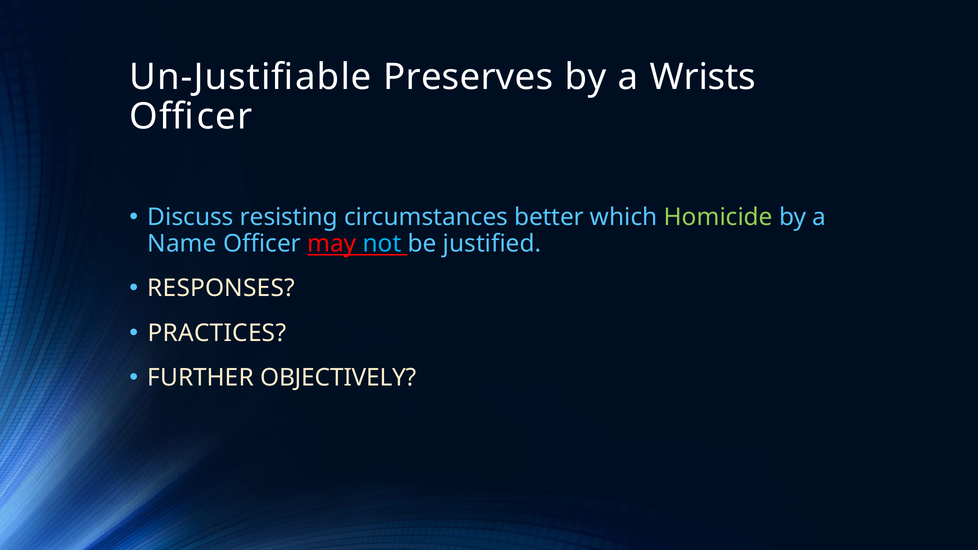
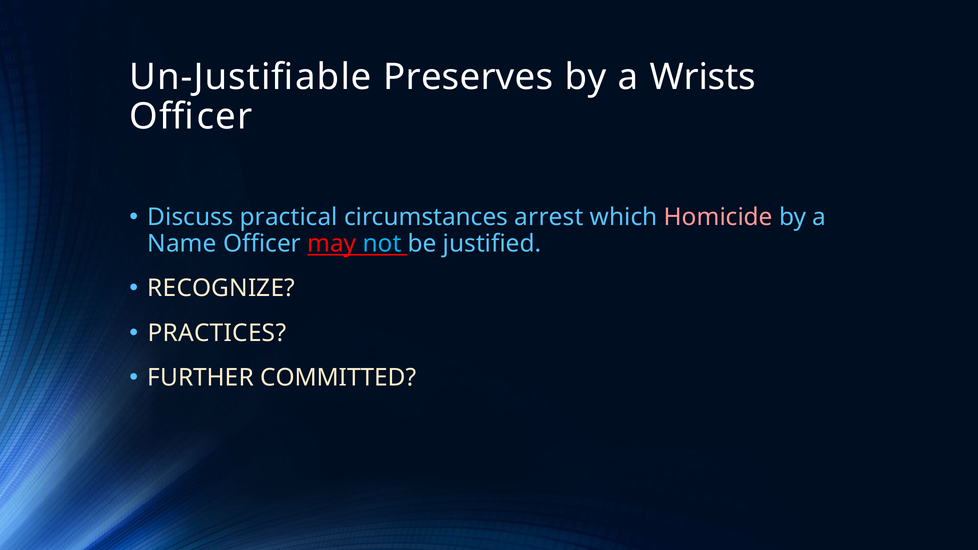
resisting: resisting -> practical
better: better -> arrest
Homicide colour: light green -> pink
RESPONSES: RESPONSES -> RECOGNIZE
OBJECTIVELY: OBJECTIVELY -> COMMITTED
